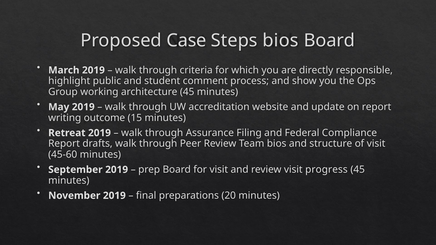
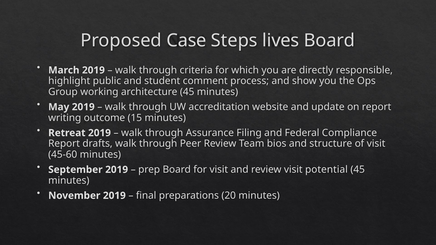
Steps bios: bios -> lives
progress: progress -> potential
